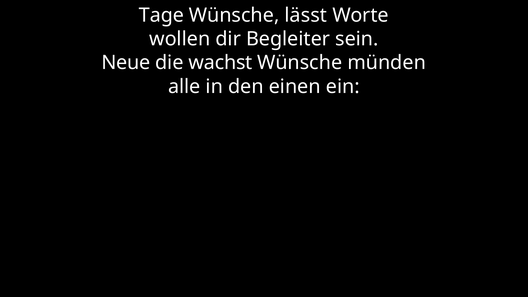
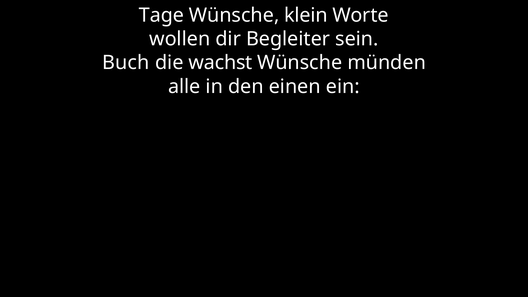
lässt: lässt -> klein
Neue: Neue -> Buch
